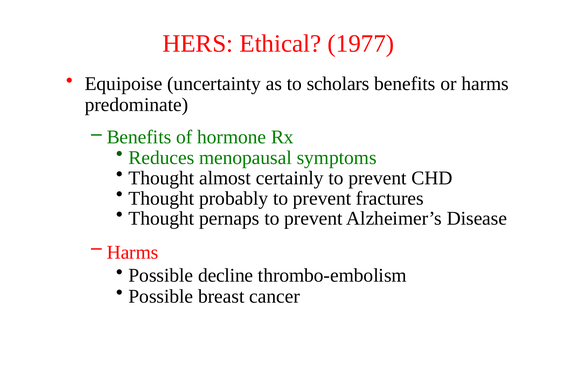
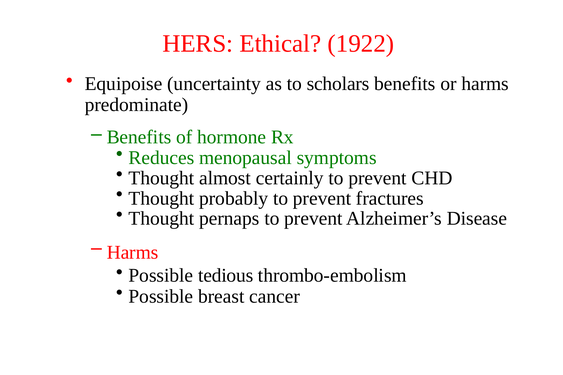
1977: 1977 -> 1922
decline: decline -> tedious
